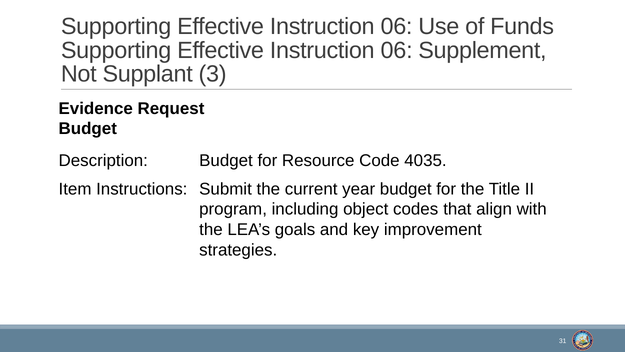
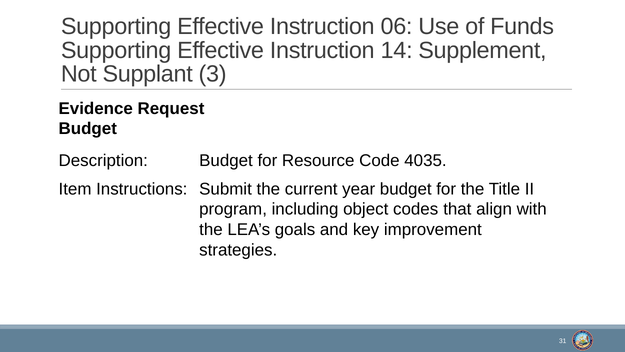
06 at (397, 50): 06 -> 14
